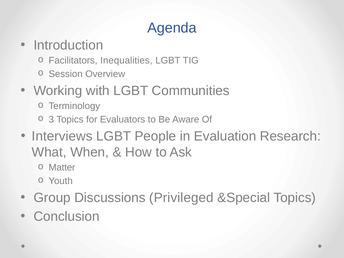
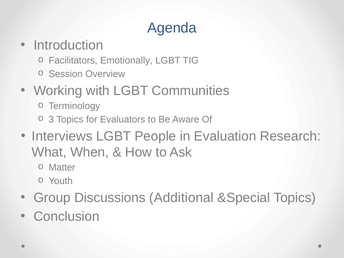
Inequalities: Inequalities -> Emotionally
Privileged: Privileged -> Additional
